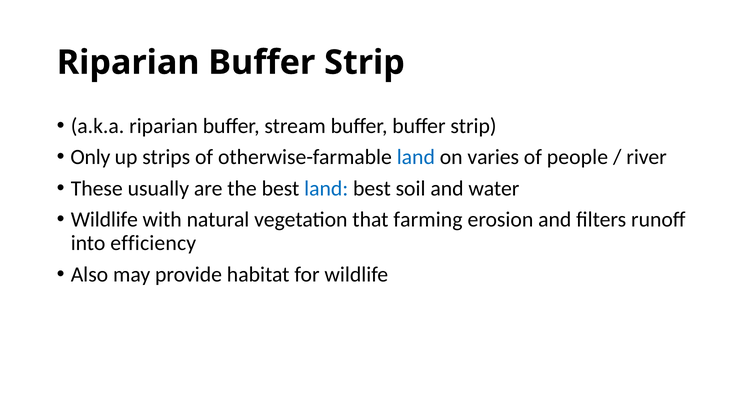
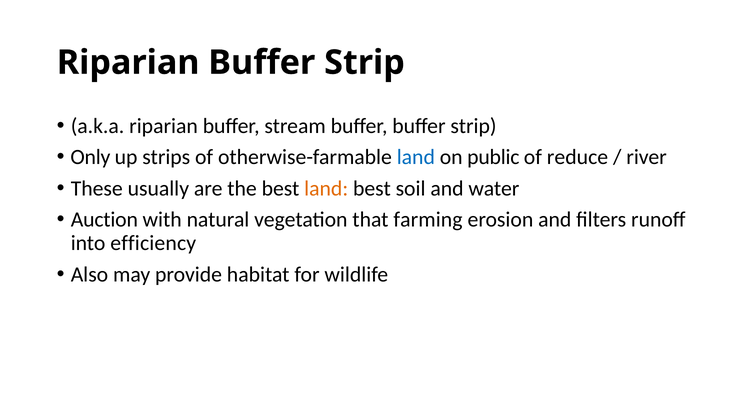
varies: varies -> public
people: people -> reduce
land at (326, 188) colour: blue -> orange
Wildlife at (104, 220): Wildlife -> Auction
